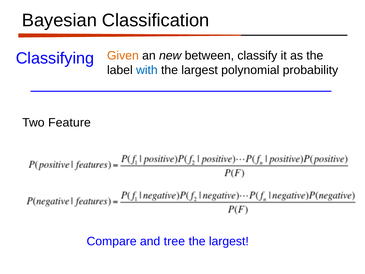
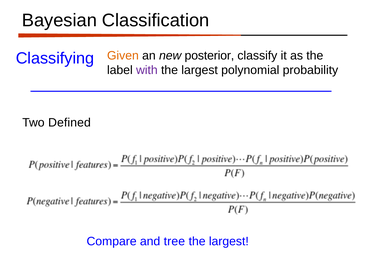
between: between -> posterior
with colour: blue -> purple
Feature: Feature -> Defined
